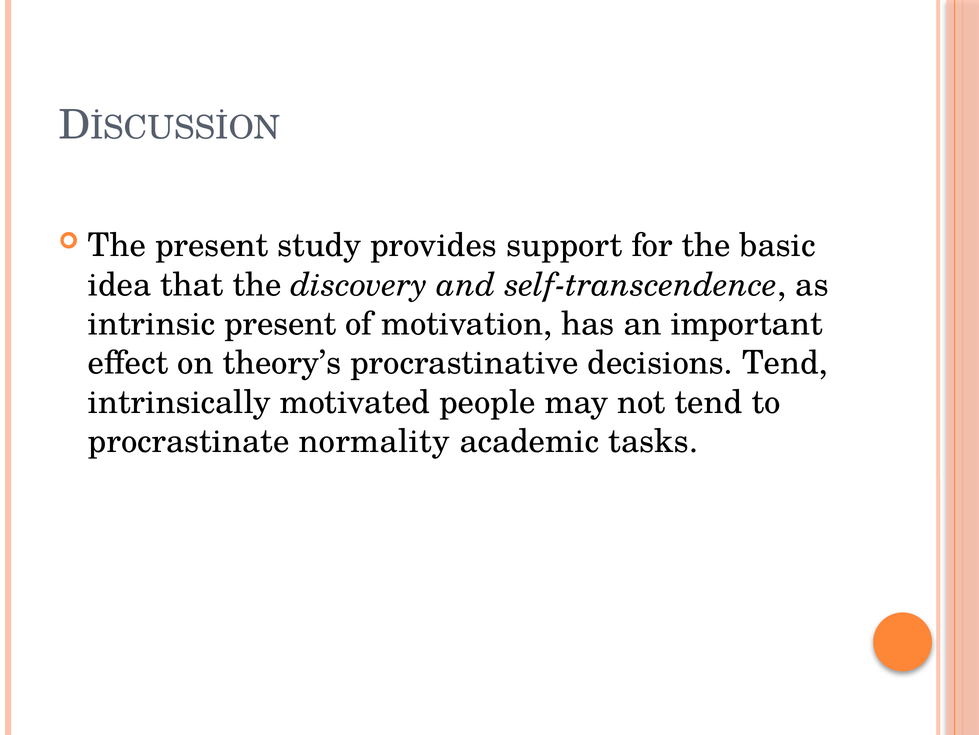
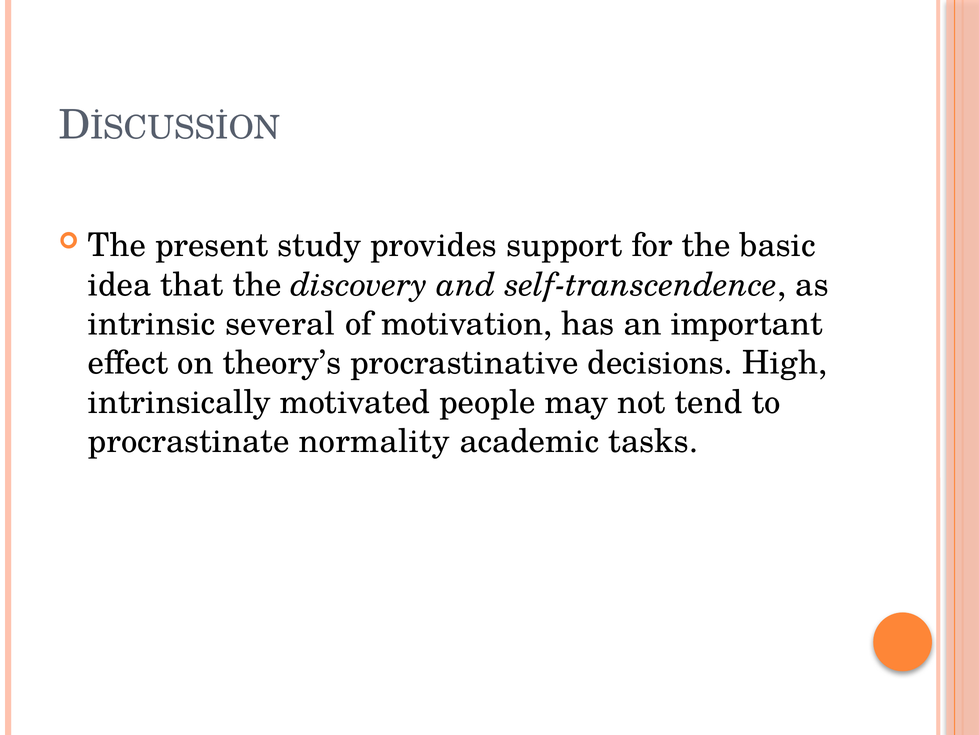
intrinsic present: present -> several
decisions Tend: Tend -> High
